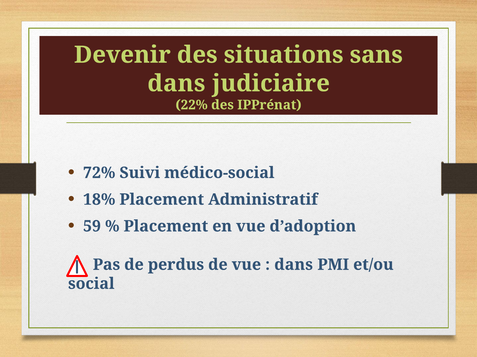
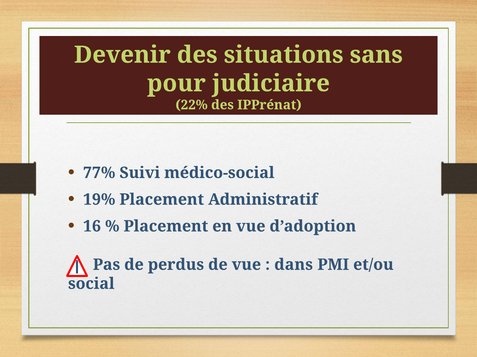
dans at (176, 84): dans -> pour
72%: 72% -> 77%
18%: 18% -> 19%
59: 59 -> 16
